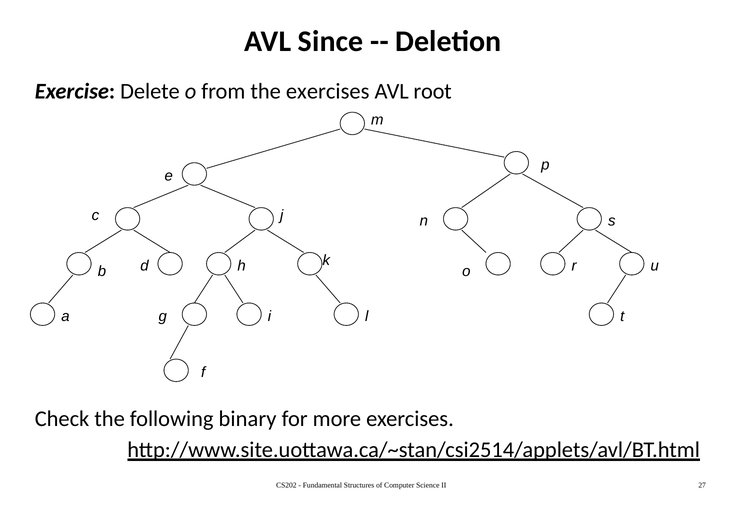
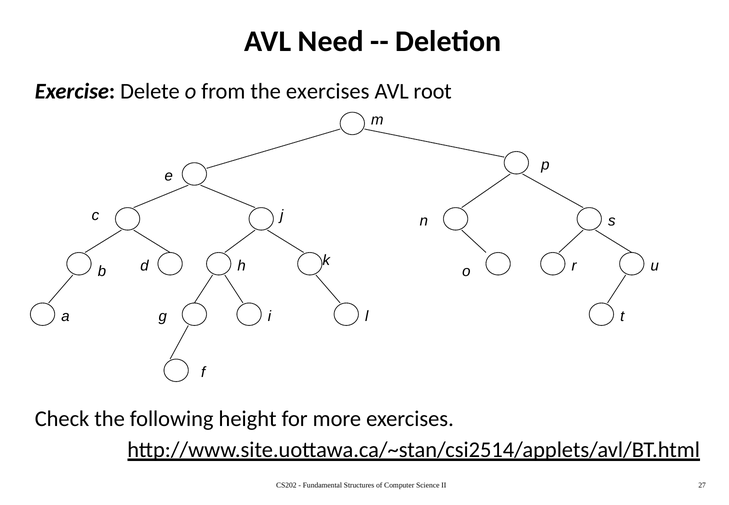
Since: Since -> Need
binary: binary -> height
